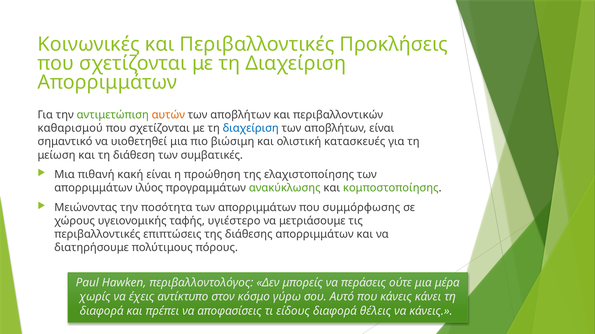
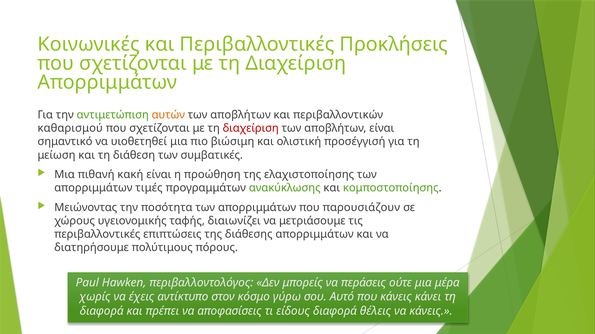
διαχείριση at (251, 129) colour: blue -> red
κατασκευές: κατασκευές -> προσέγγισή
ιλύος: ιλύος -> τιμές
συμμόρφωσης: συμμόρφωσης -> παρουσιάζουν
υγιέστερο: υγιέστερο -> διαιωνίζει
